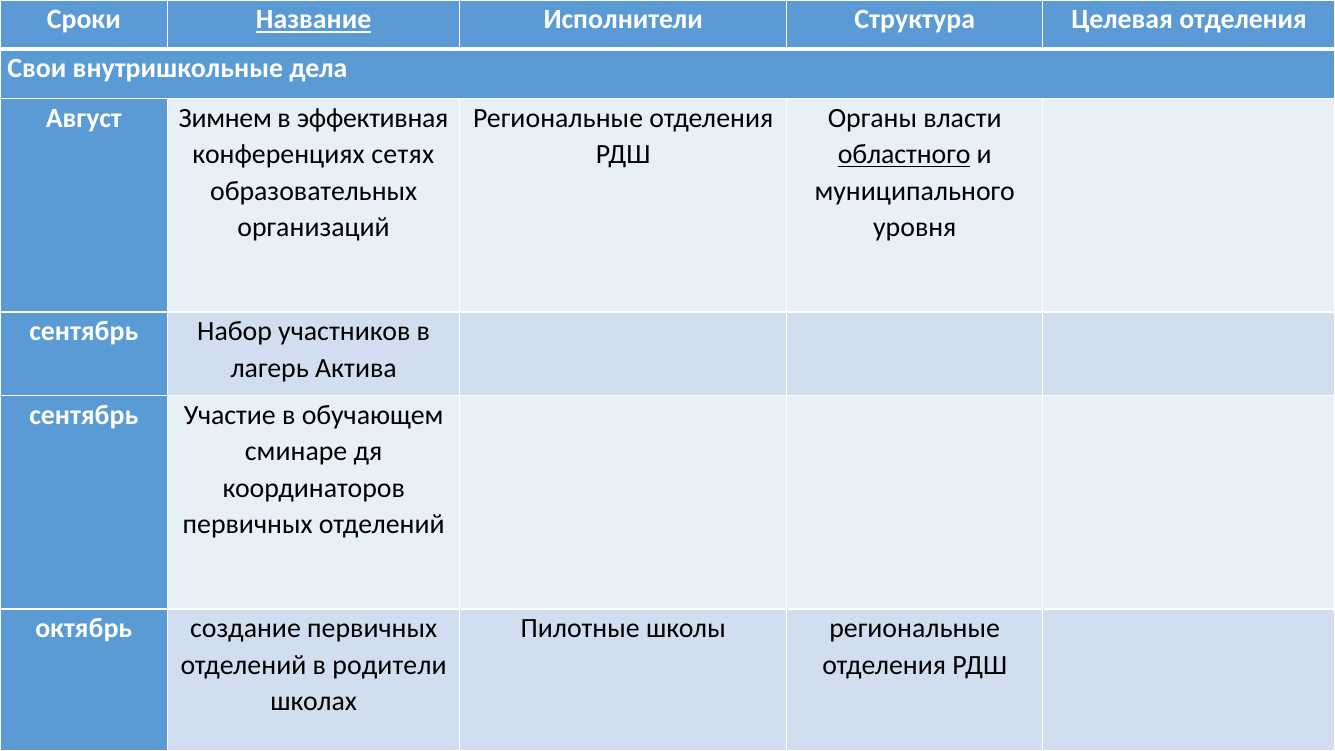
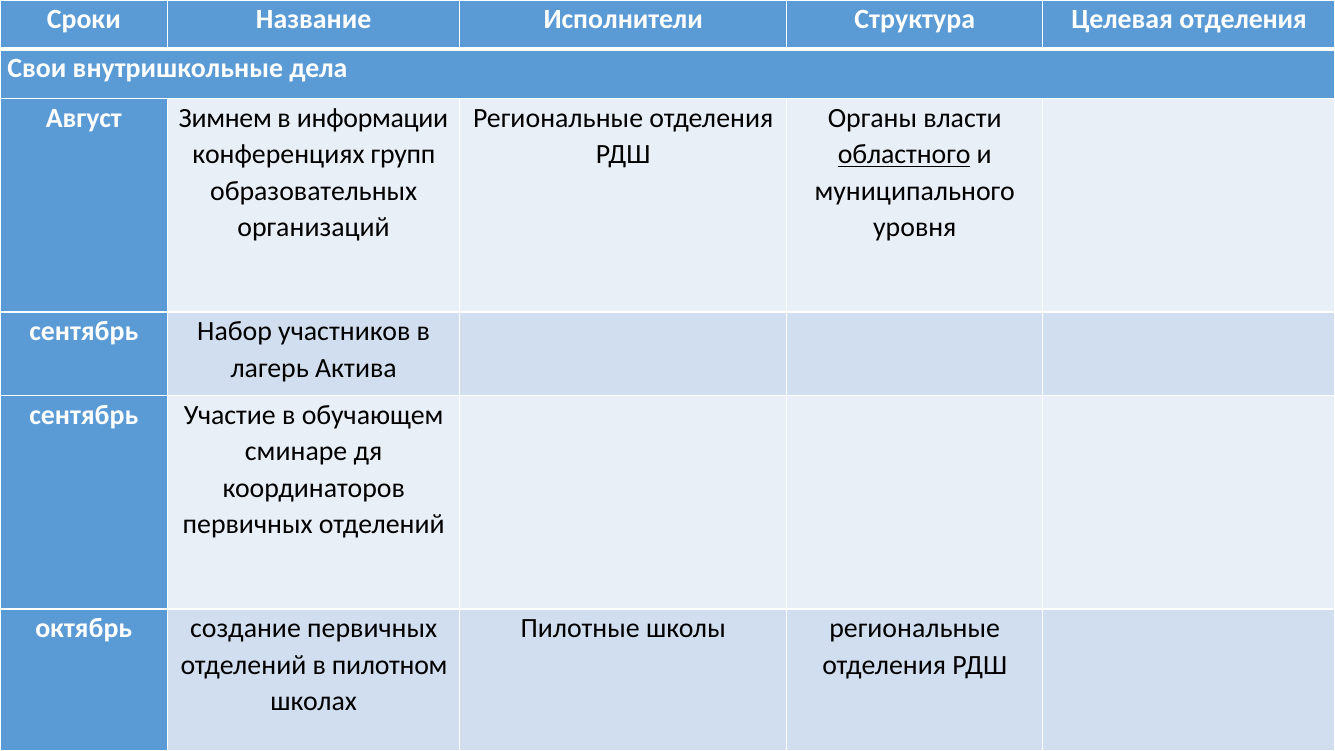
Название underline: present -> none
эффективная: эффективная -> информации
сетях: сетях -> групп
родители: родители -> пилотном
